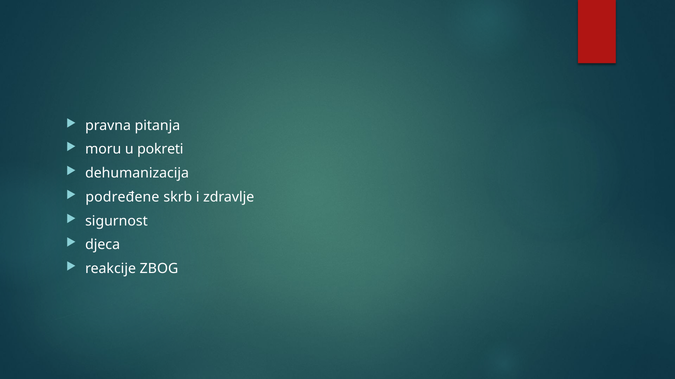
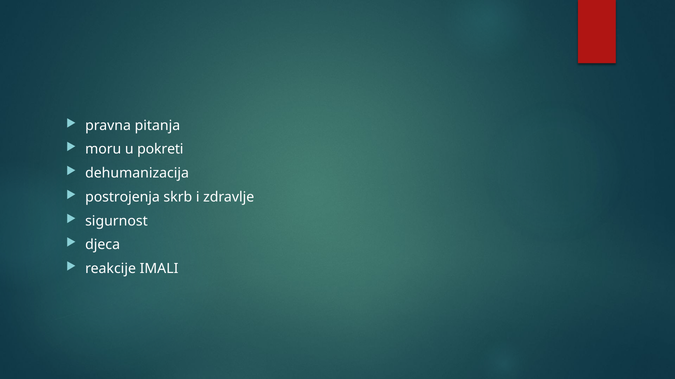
podređene: podređene -> postrojenja
ZBOG: ZBOG -> IMALI
